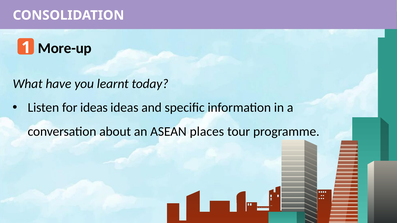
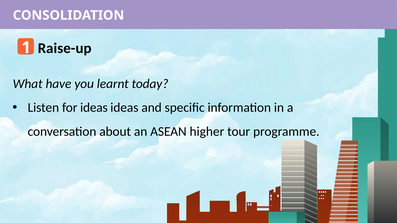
More-up: More-up -> Raise-up
places: places -> higher
